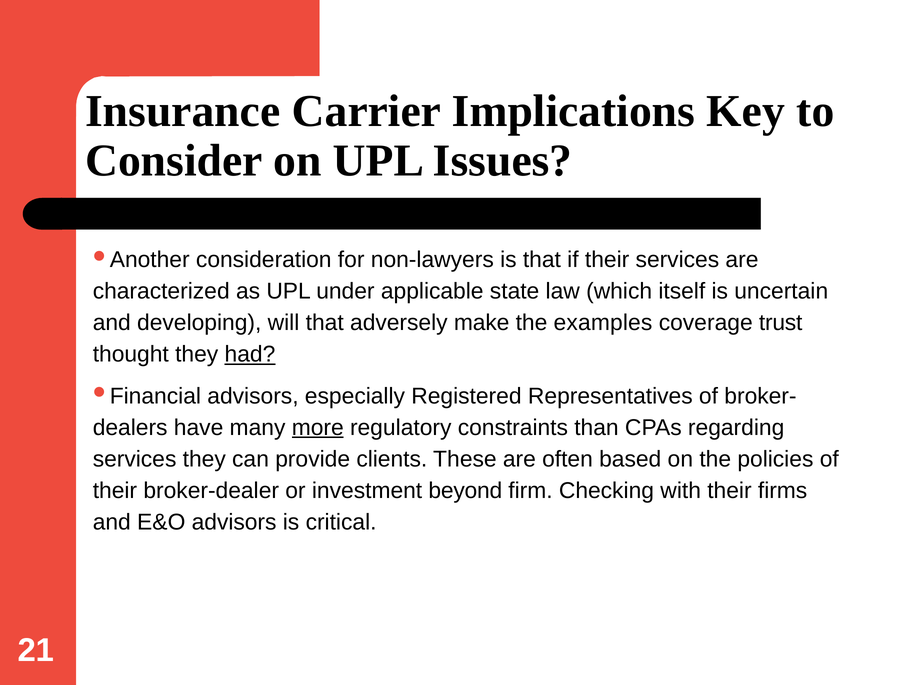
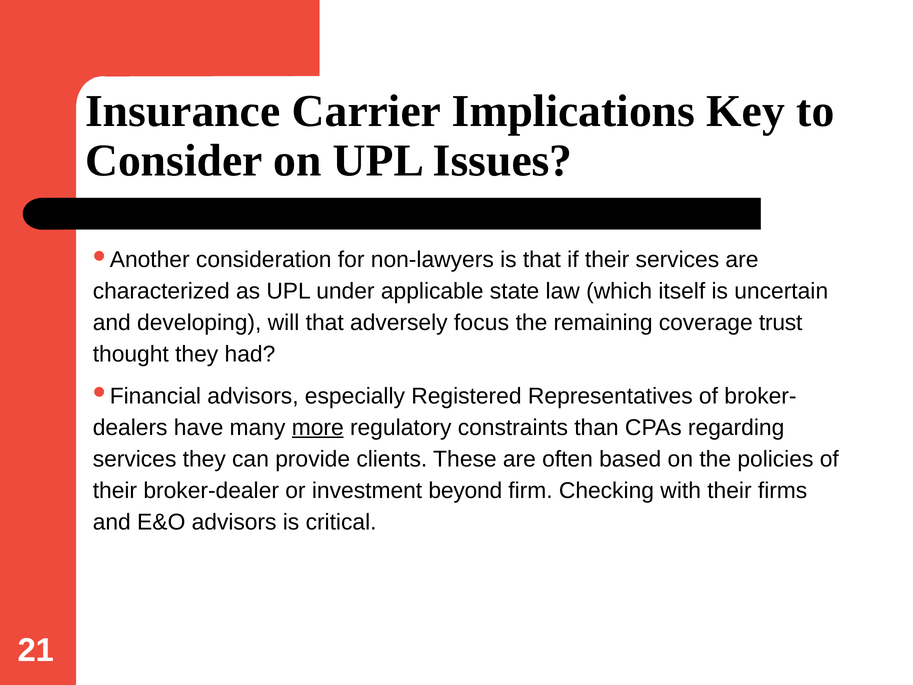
make: make -> focus
examples: examples -> remaining
had underline: present -> none
